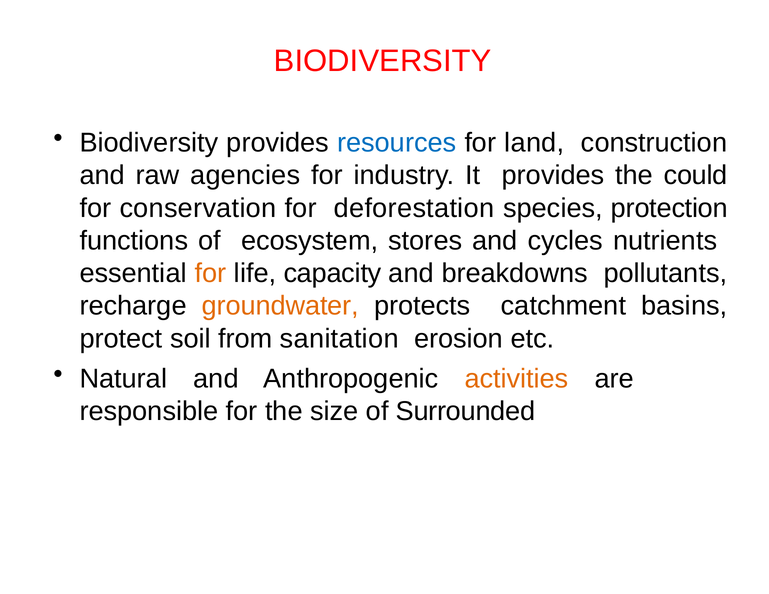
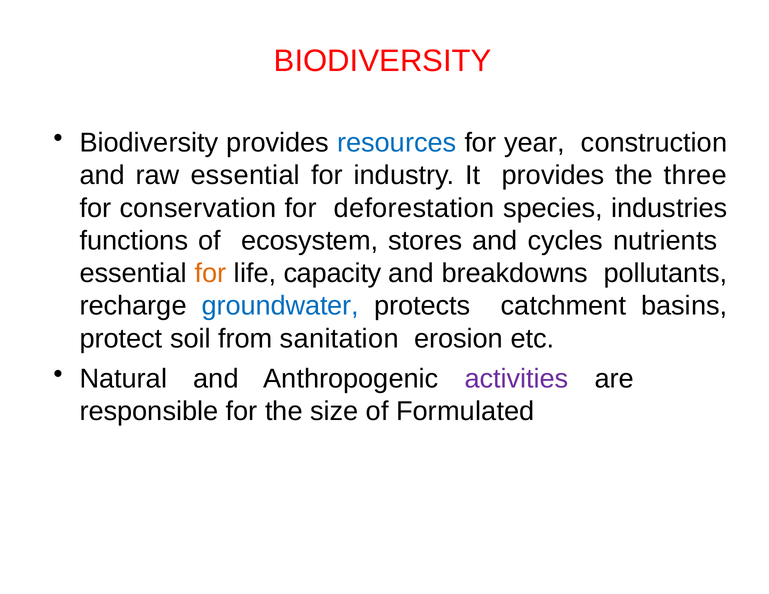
land: land -> year
raw agencies: agencies -> essential
could: could -> three
protection: protection -> industries
groundwater colour: orange -> blue
activities colour: orange -> purple
Surrounded: Surrounded -> Formulated
